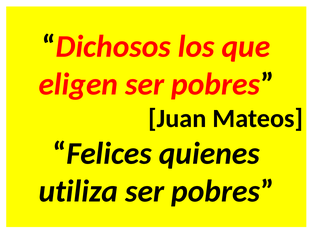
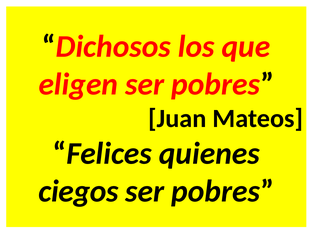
utiliza: utiliza -> ciegos
